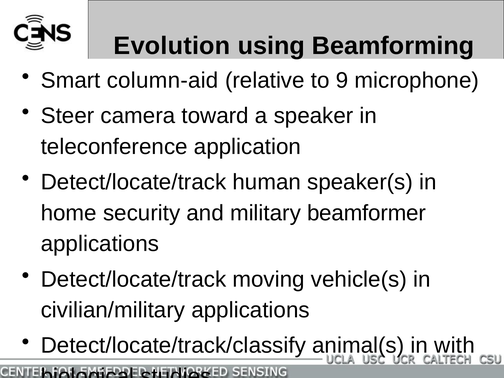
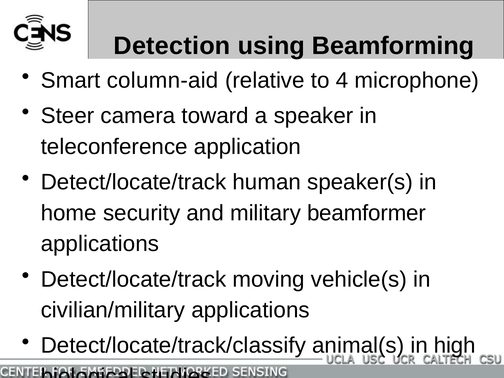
Evolution: Evolution -> Detection
9: 9 -> 4
with: with -> high
